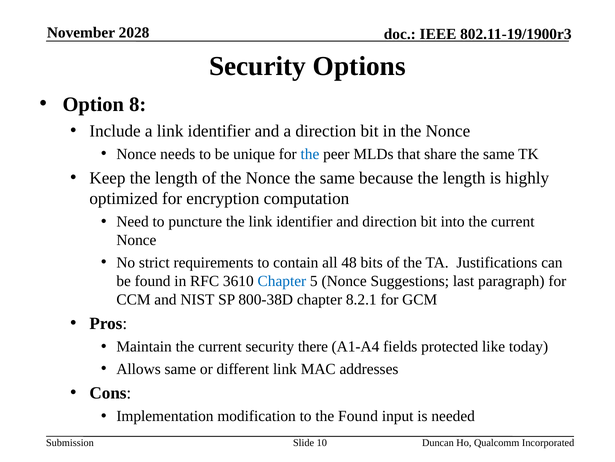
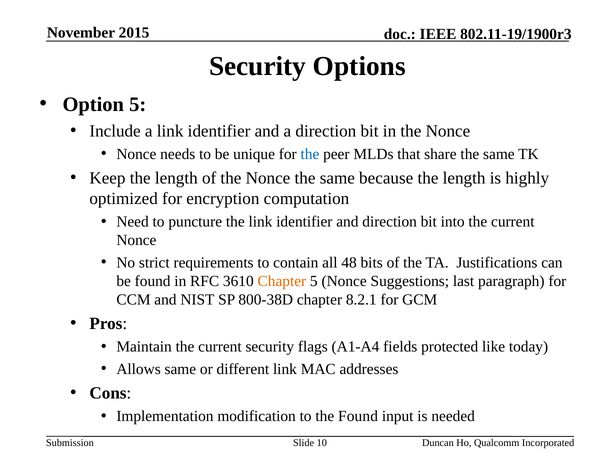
2028: 2028 -> 2015
Option 8: 8 -> 5
Chapter at (282, 281) colour: blue -> orange
there: there -> flags
